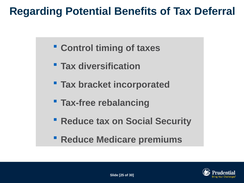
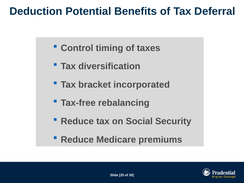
Regarding: Regarding -> Deduction
